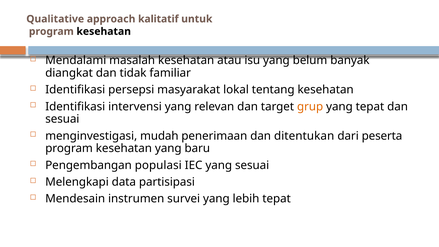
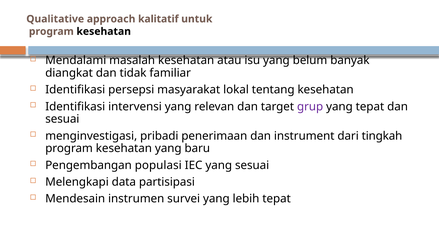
grup colour: orange -> purple
mudah: mudah -> pribadi
ditentukan: ditentukan -> instrument
peserta: peserta -> tingkah
